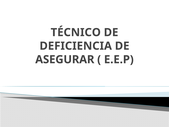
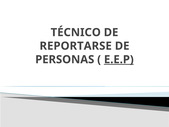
DEFICIENCIA: DEFICIENCIA -> REPORTARSE
ASEGURAR: ASEGURAR -> PERSONAS
E.E.P underline: none -> present
